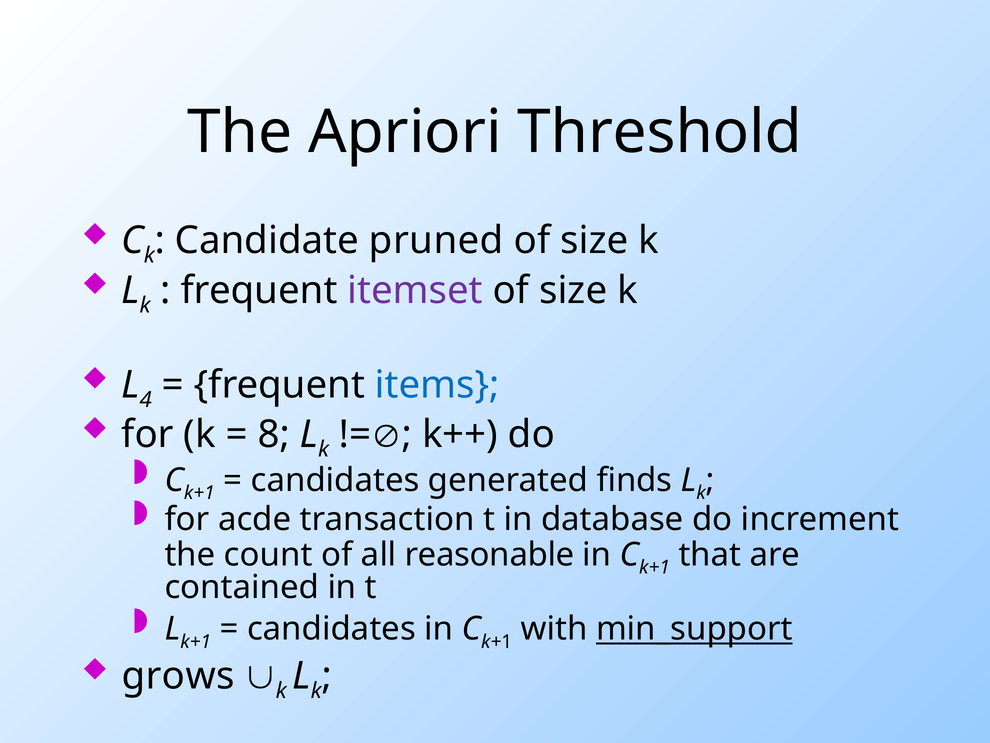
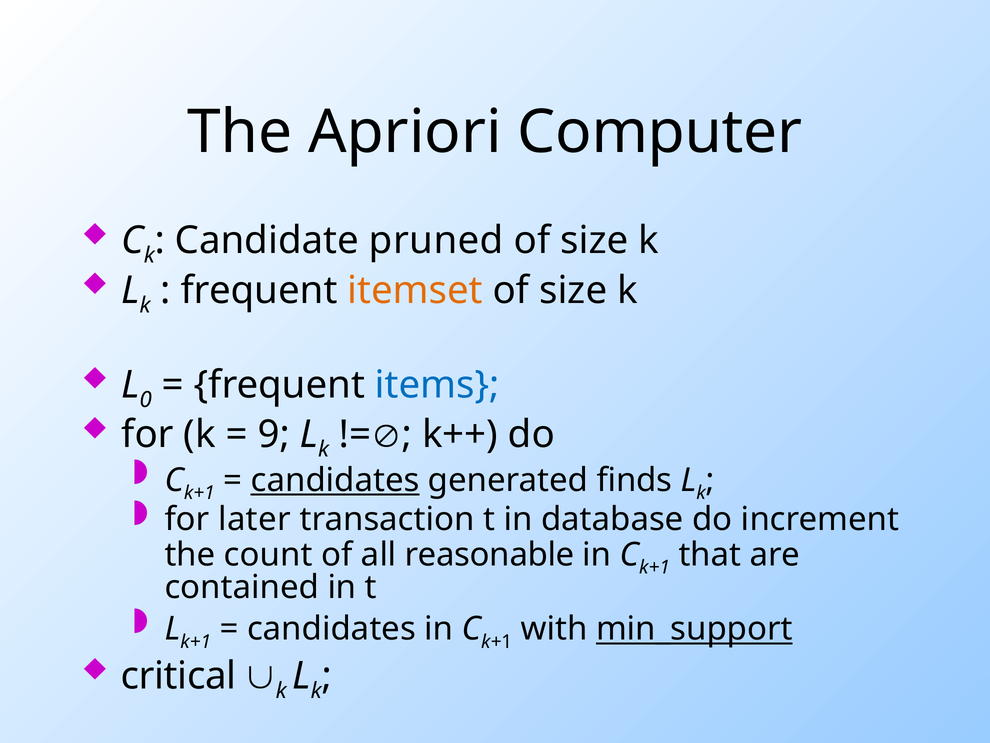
Threshold: Threshold -> Computer
itemset colour: purple -> orange
4: 4 -> 0
8: 8 -> 9
candidates at (335, 480) underline: none -> present
acde: acde -> later
grows: grows -> critical
